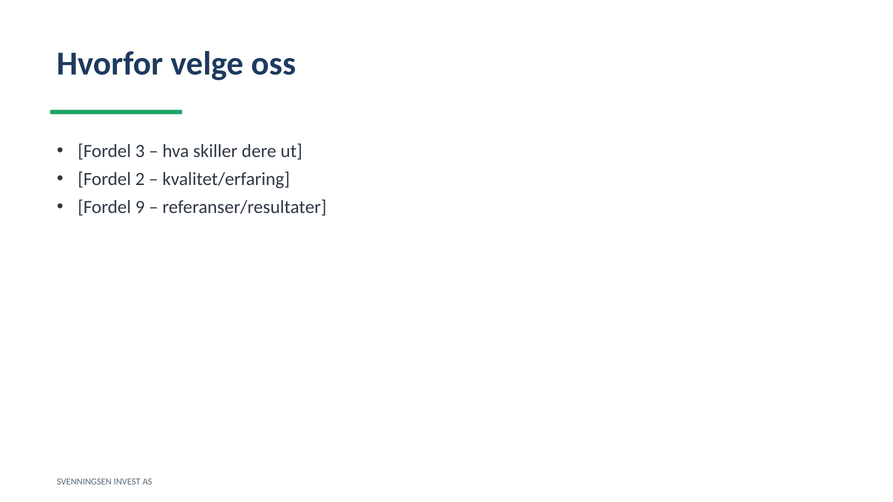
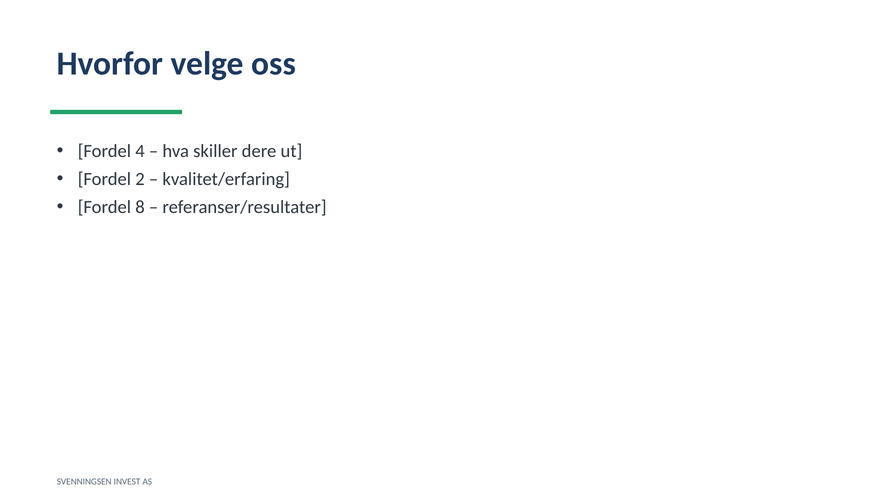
3: 3 -> 4
9: 9 -> 8
